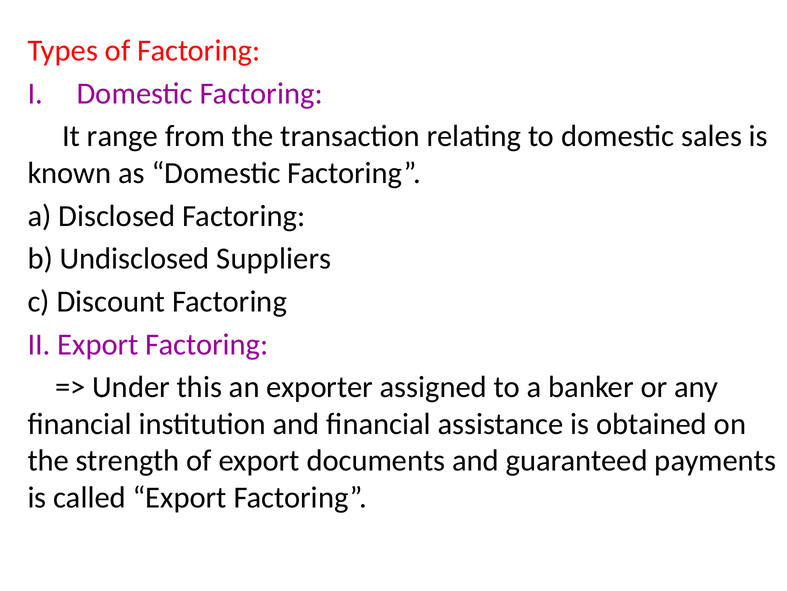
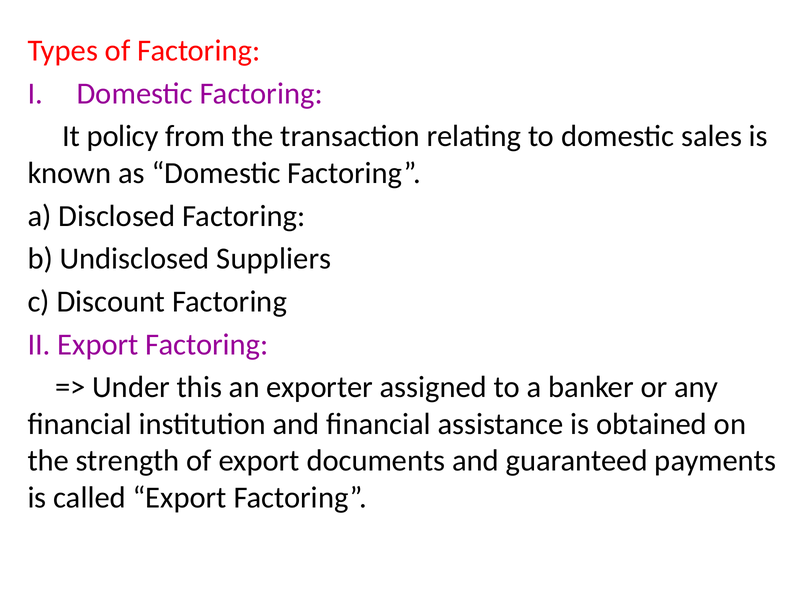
range: range -> policy
